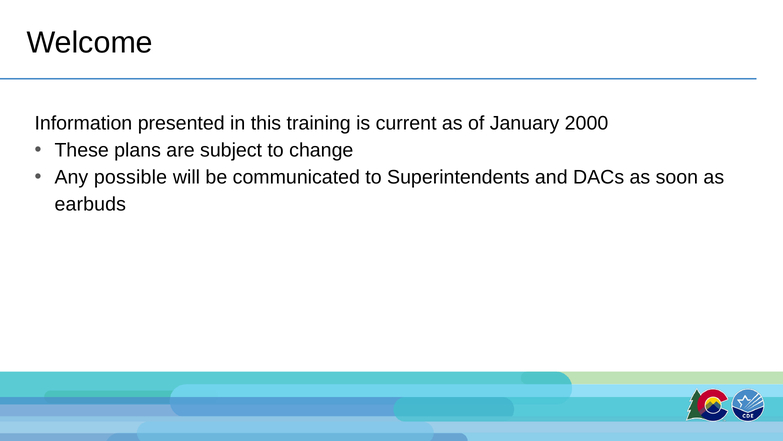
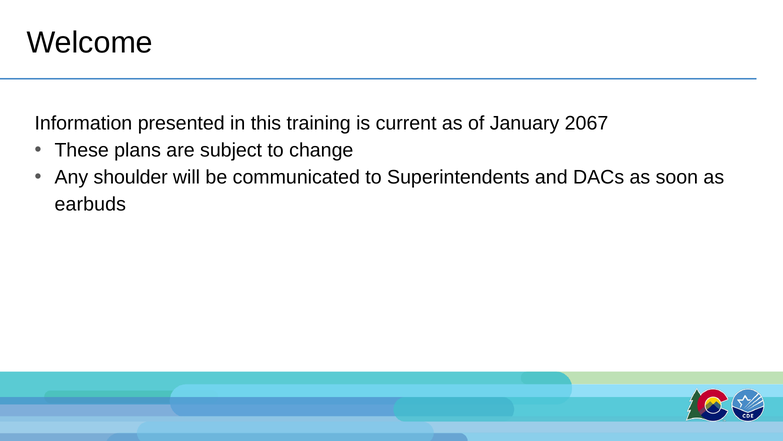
2000: 2000 -> 2067
possible: possible -> shoulder
